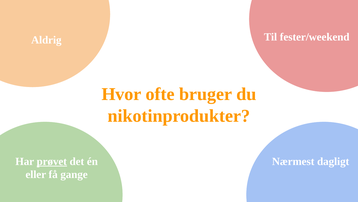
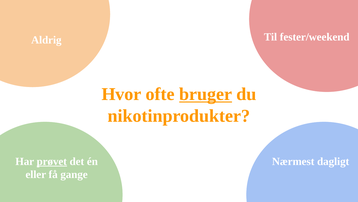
bruger underline: none -> present
